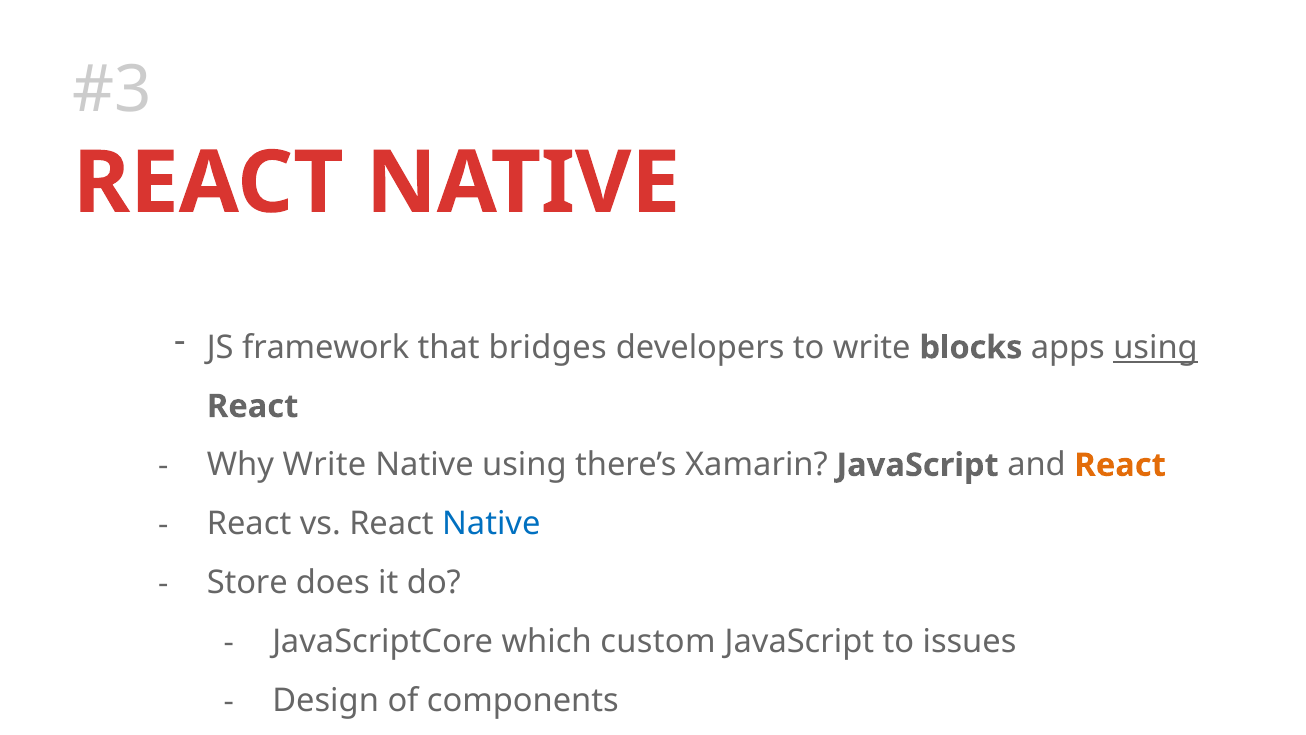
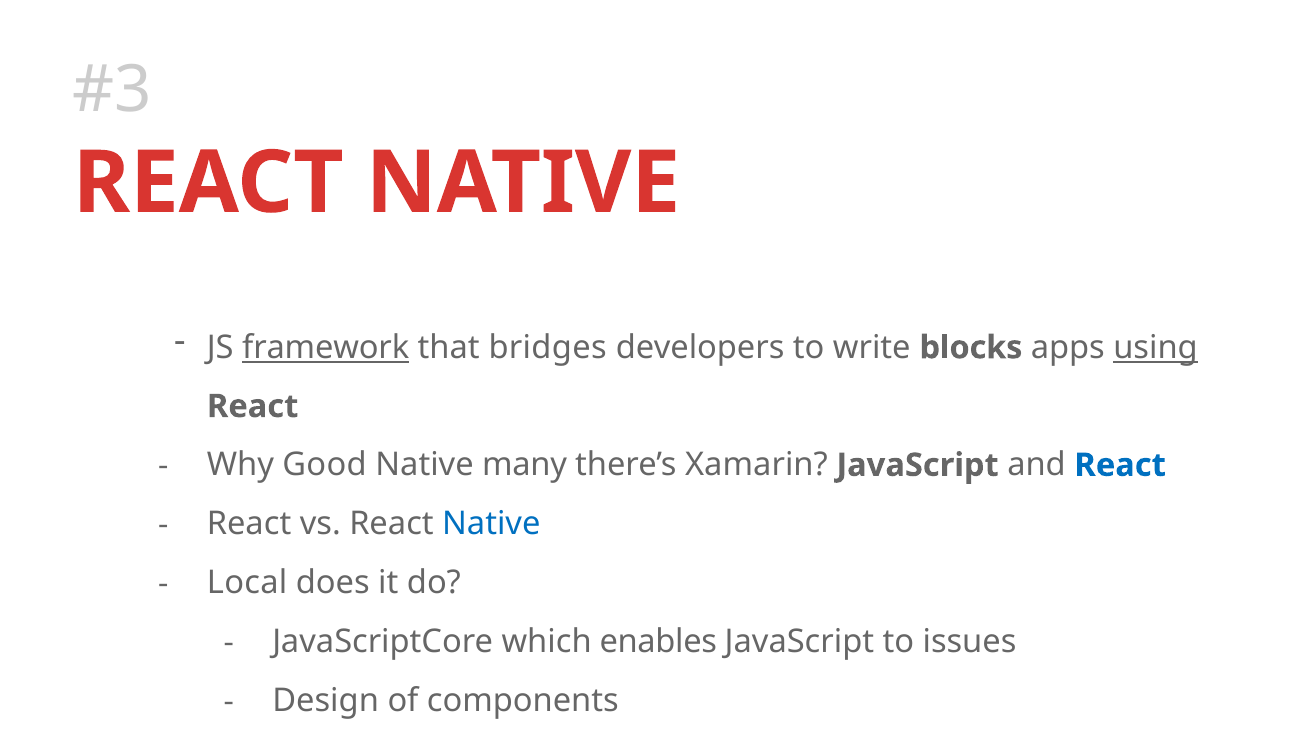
framework underline: none -> present
Why Write: Write -> Good
Native using: using -> many
React at (1120, 465) colour: orange -> blue
Store: Store -> Local
custom: custom -> enables
